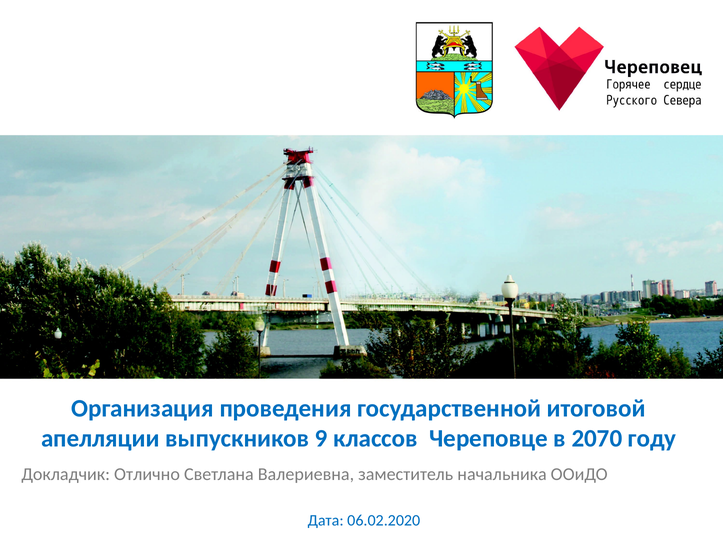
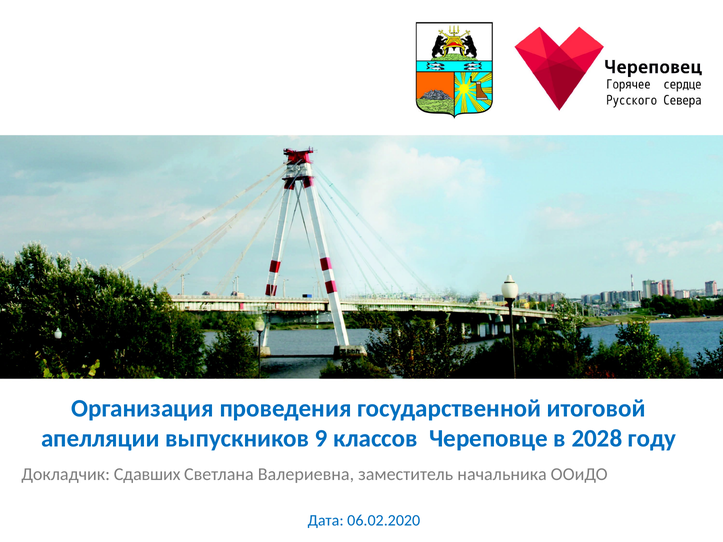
2070: 2070 -> 2028
Отлично: Отлично -> Сдавших
